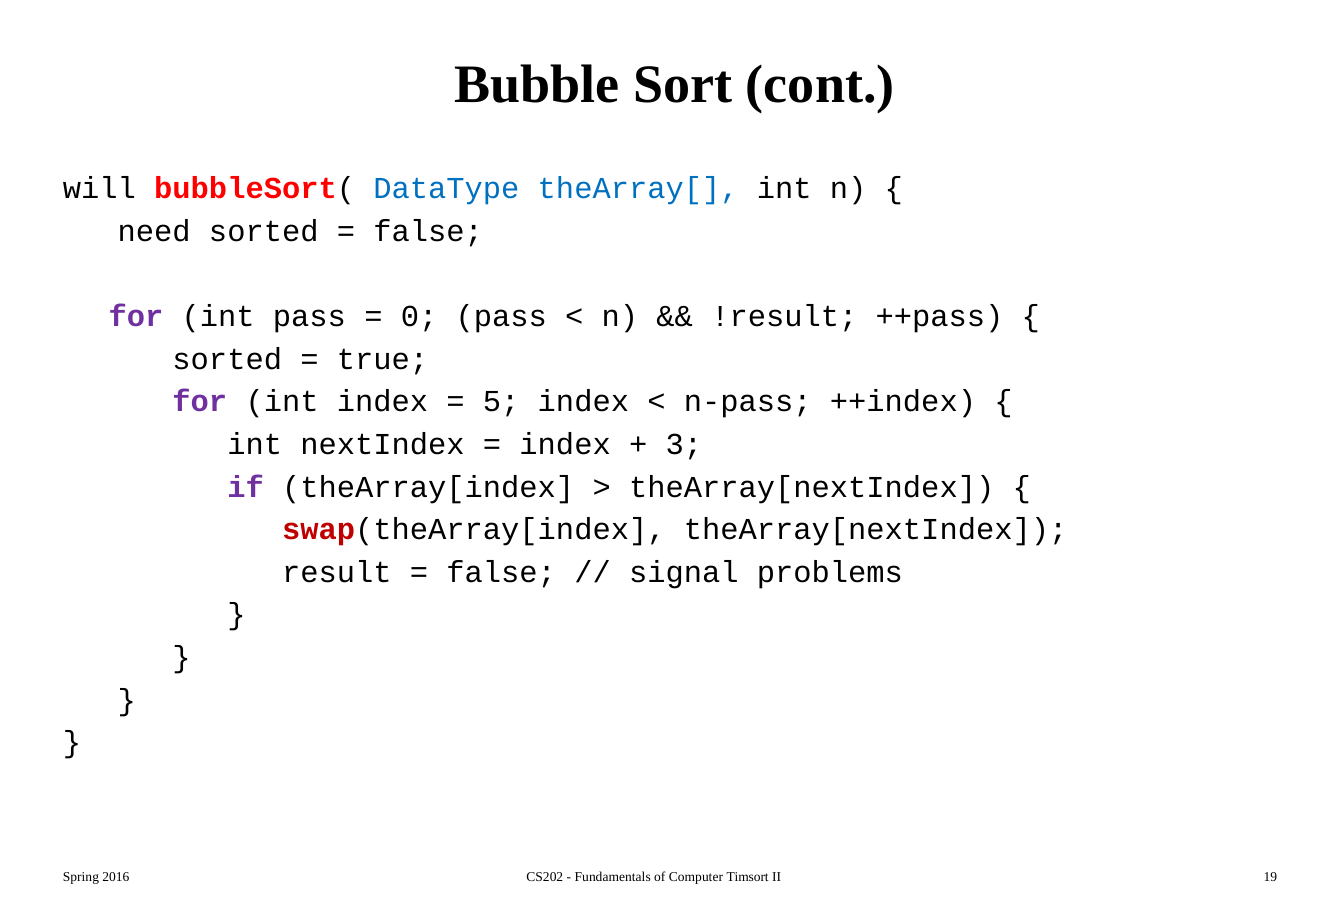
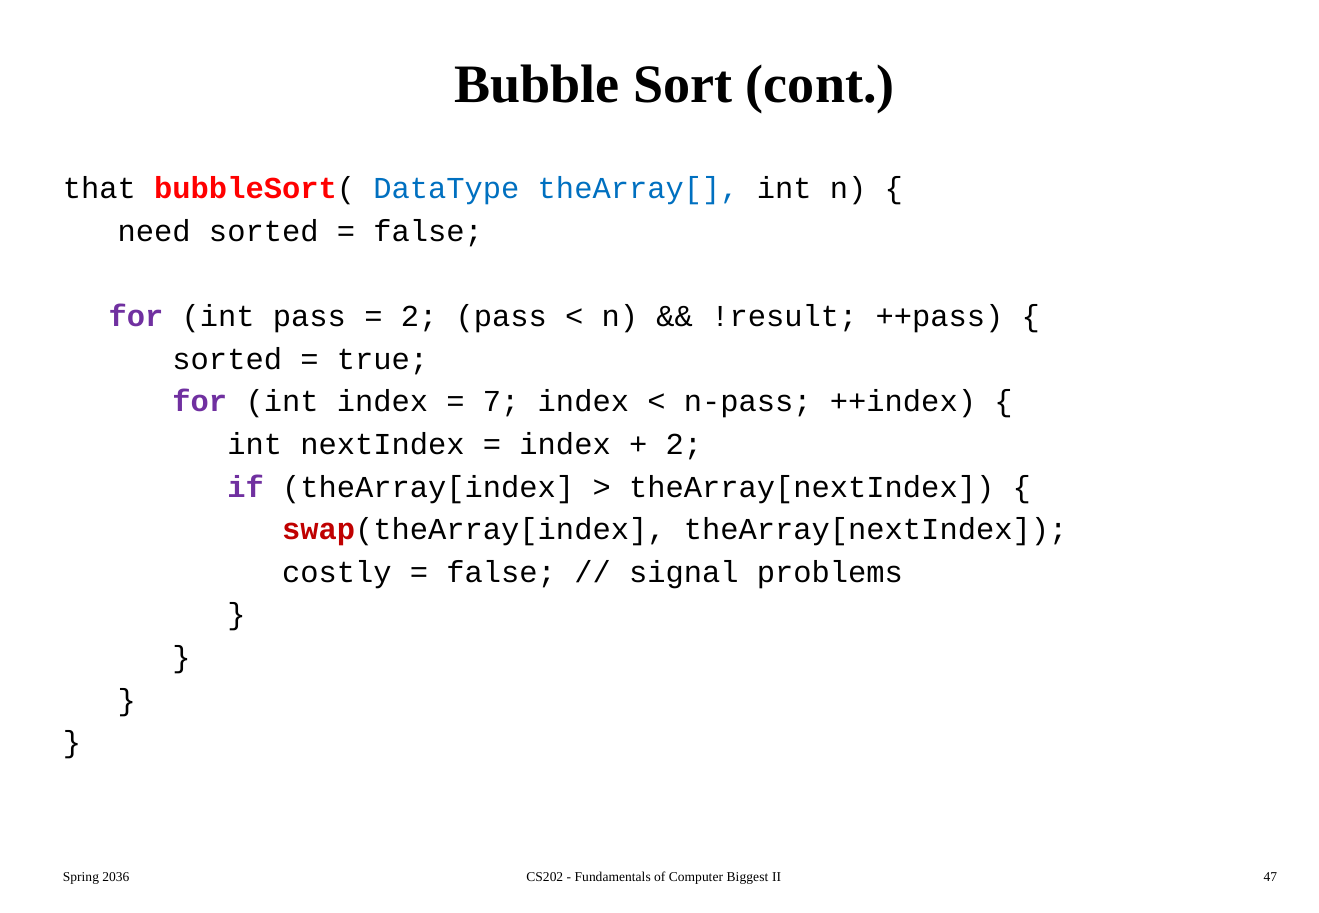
will: will -> that
0 at (419, 317): 0 -> 2
5: 5 -> 7
3 at (684, 445): 3 -> 2
result: result -> costly
2016: 2016 -> 2036
Timsort: Timsort -> Biggest
19: 19 -> 47
